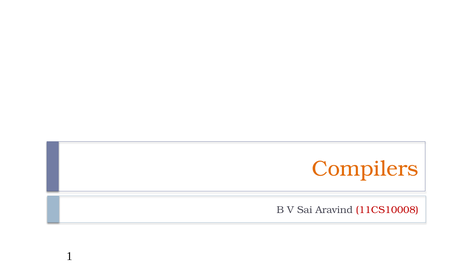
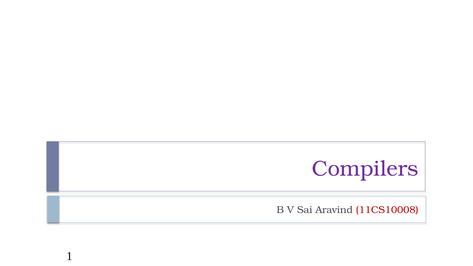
Compilers colour: orange -> purple
